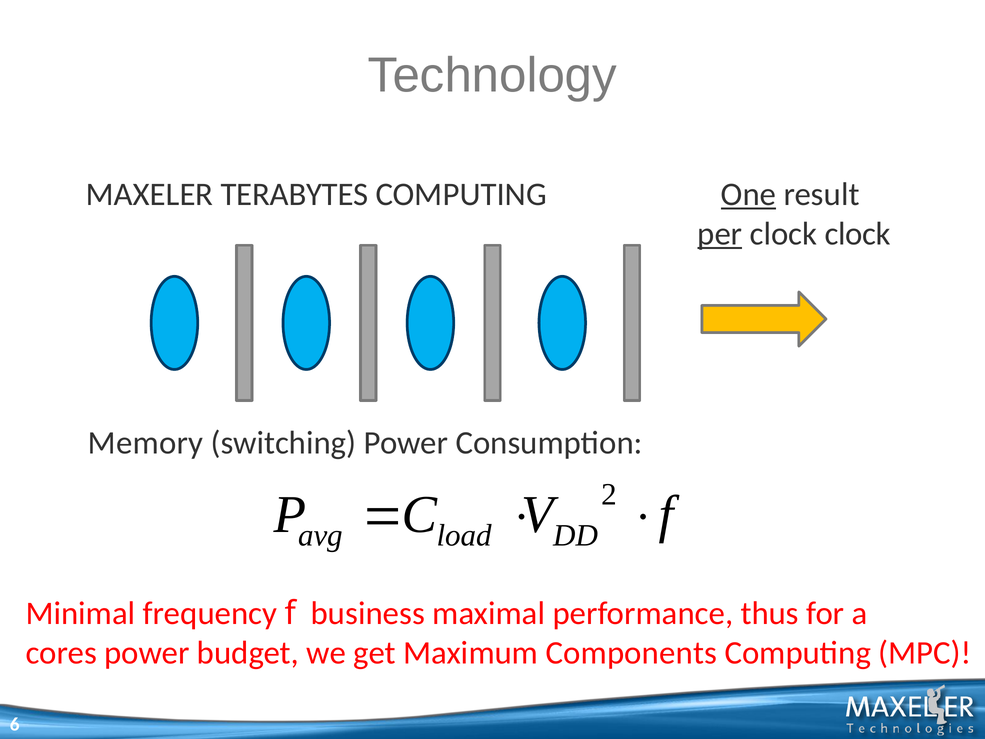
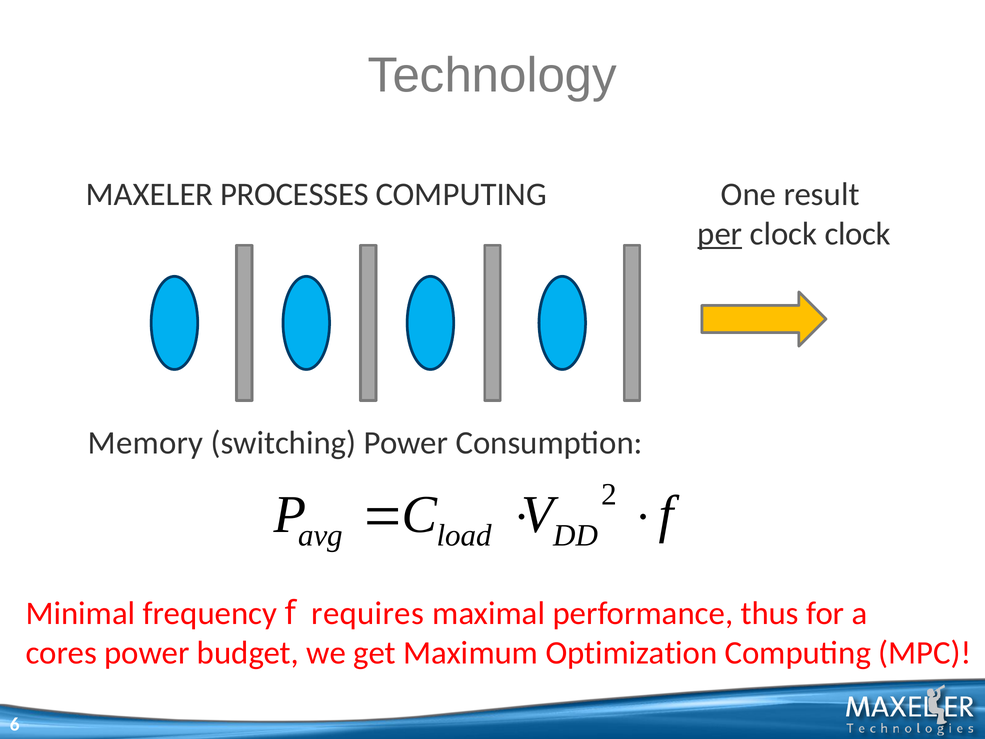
TERABYTES: TERABYTES -> PROCESSES
One underline: present -> none
business: business -> requires
Components: Components -> Optimization
